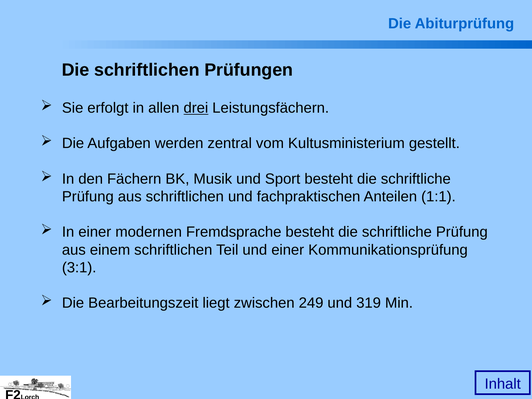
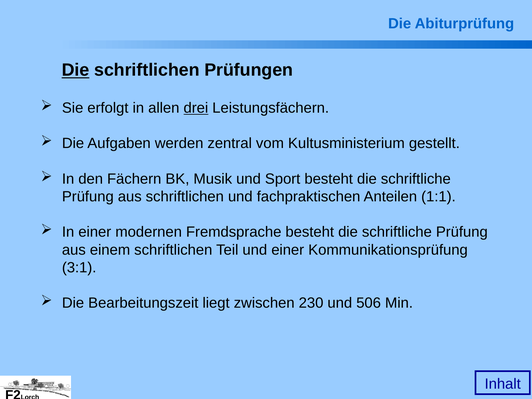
Die at (76, 70) underline: none -> present
249: 249 -> 230
319: 319 -> 506
